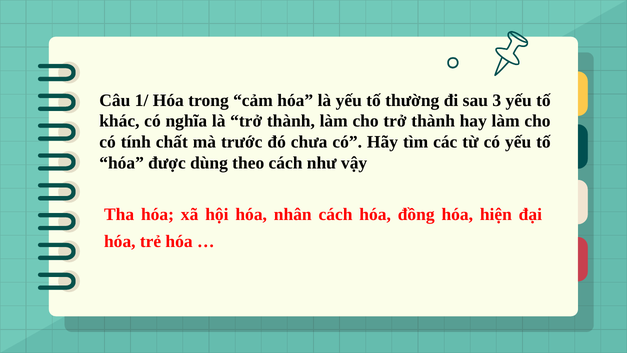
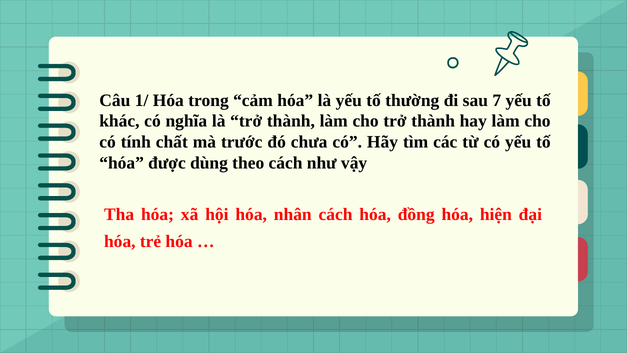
3: 3 -> 7
